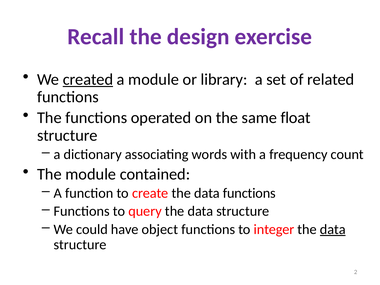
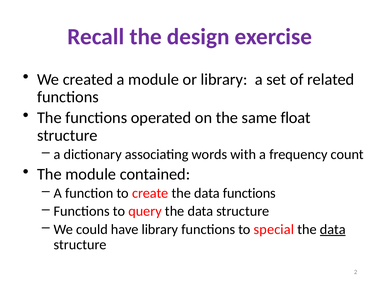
created underline: present -> none
have object: object -> library
integer: integer -> special
